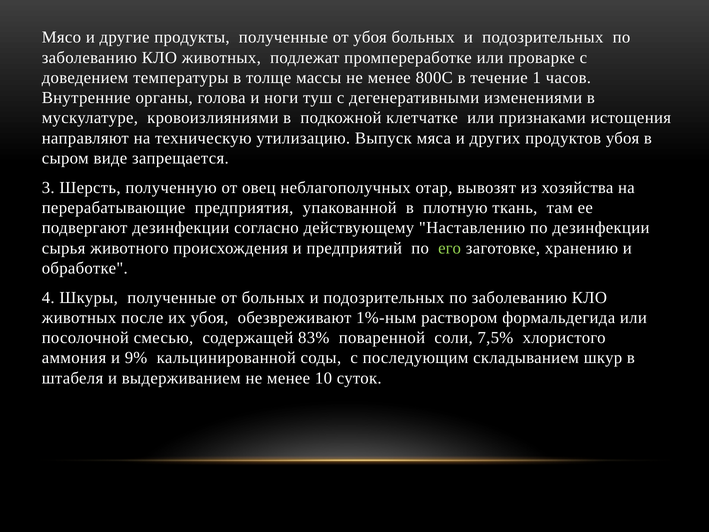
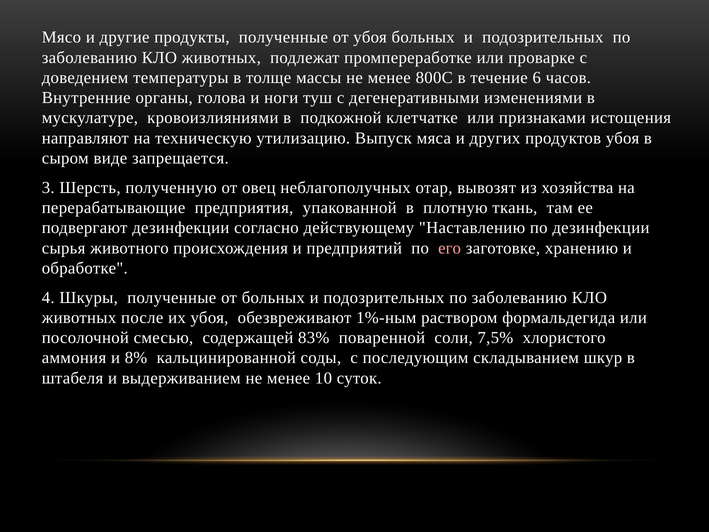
1: 1 -> 6
его colour: light green -> pink
9%: 9% -> 8%
